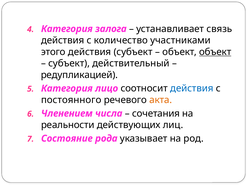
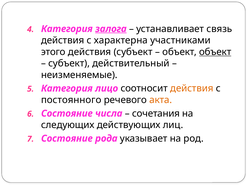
залога underline: none -> present
количество: количество -> характерна
редупликацией: редупликацией -> неизменяемые
действия at (192, 89) colour: blue -> orange
Членением at (67, 114): Членением -> Состояние
реальности: реальности -> следующих
